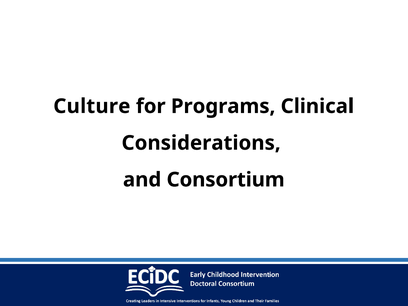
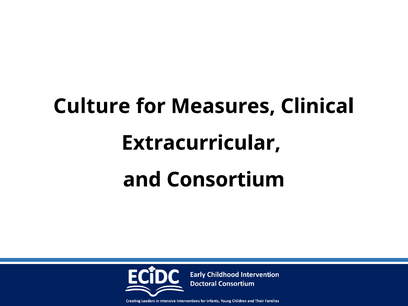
Programs: Programs -> Measures
Considerations: Considerations -> Extracurricular
